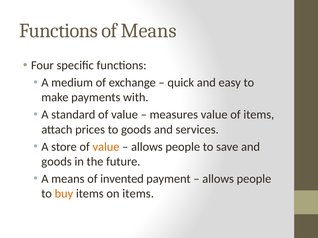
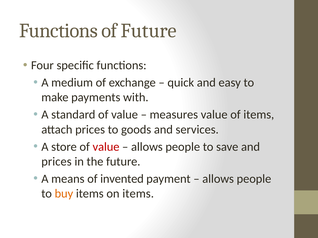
of Means: Means -> Future
value at (106, 147) colour: orange -> red
goods at (57, 162): goods -> prices
